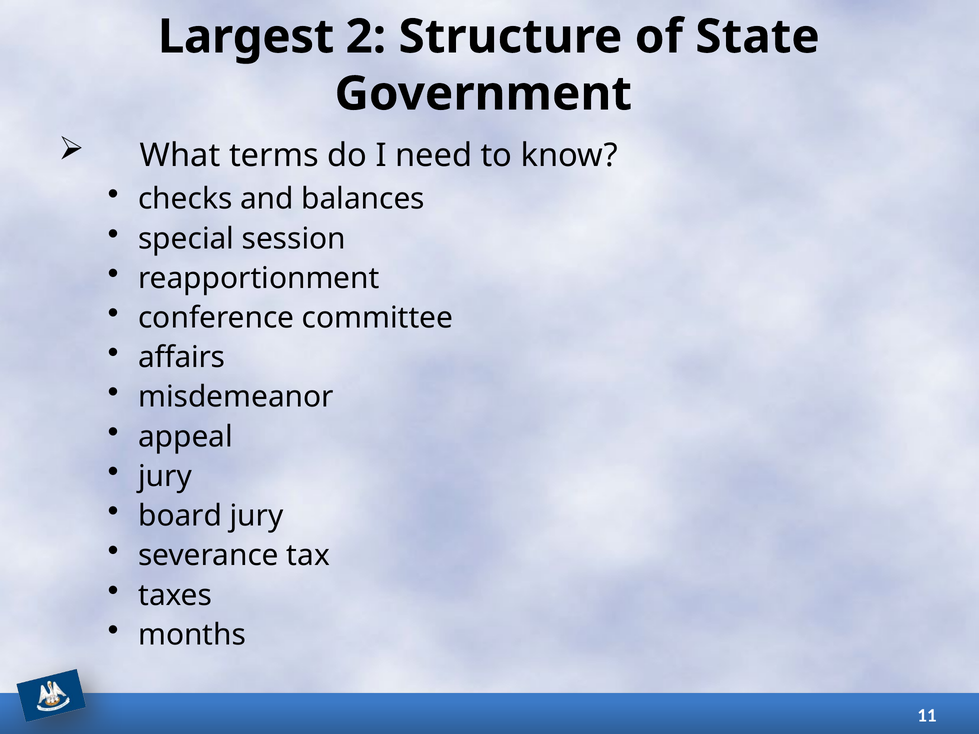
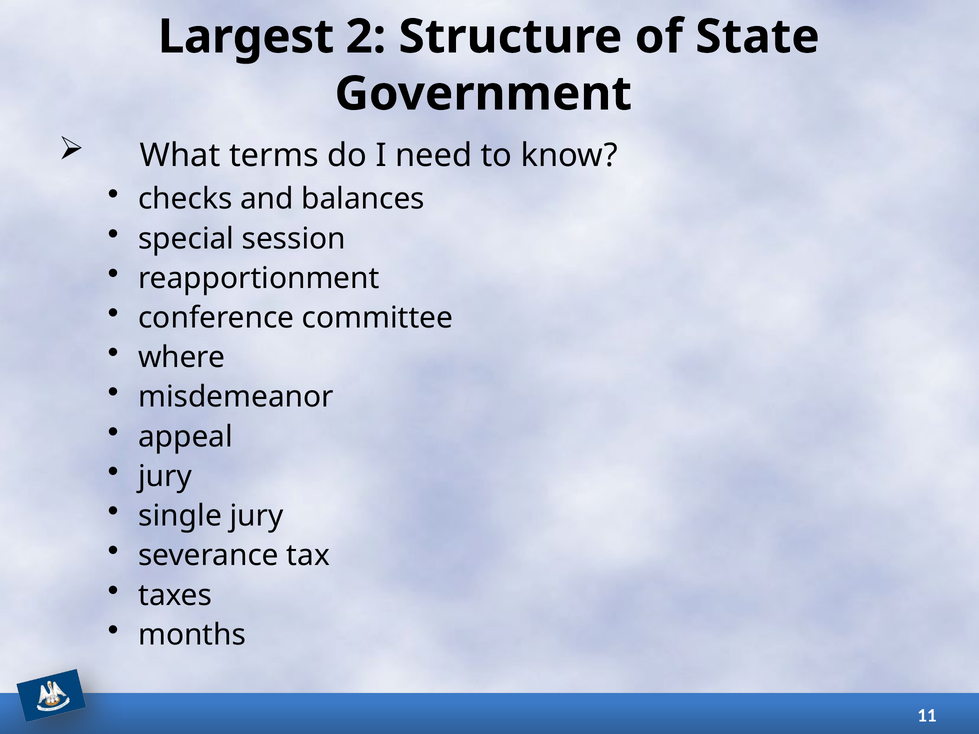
affairs: affairs -> where
board: board -> single
